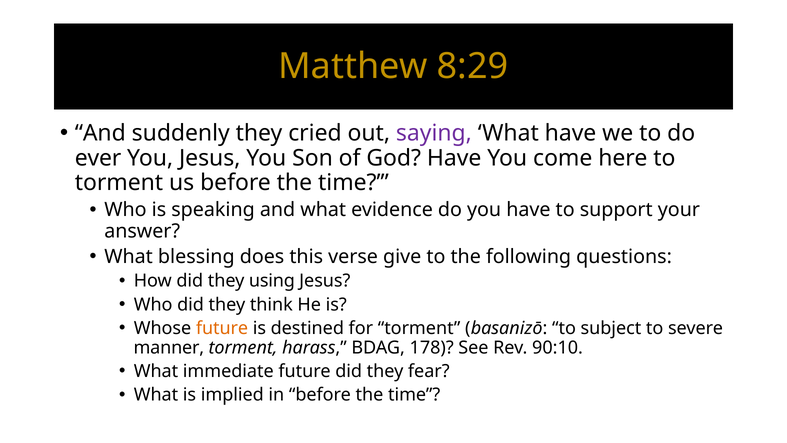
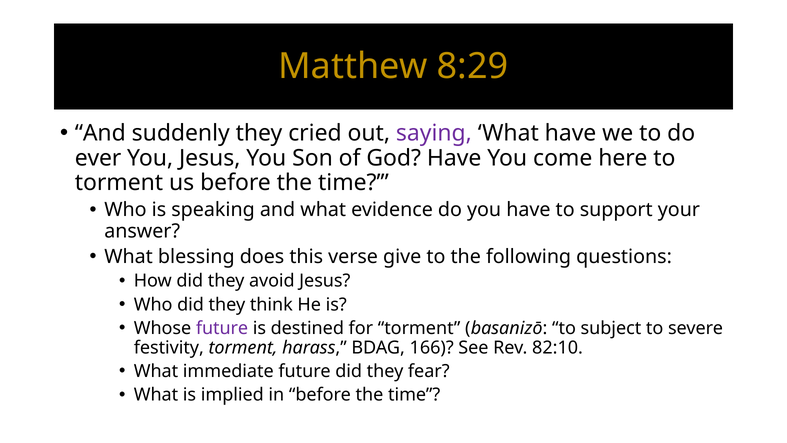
using: using -> avoid
future at (222, 328) colour: orange -> purple
manner: manner -> festivity
178: 178 -> 166
90:10: 90:10 -> 82:10
